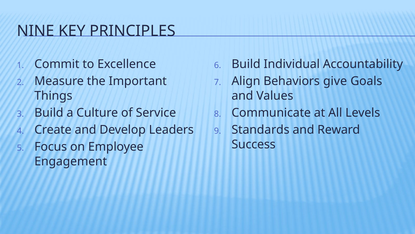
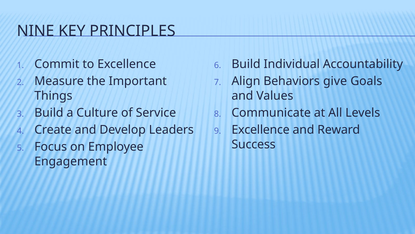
Standards at (261, 130): Standards -> Excellence
